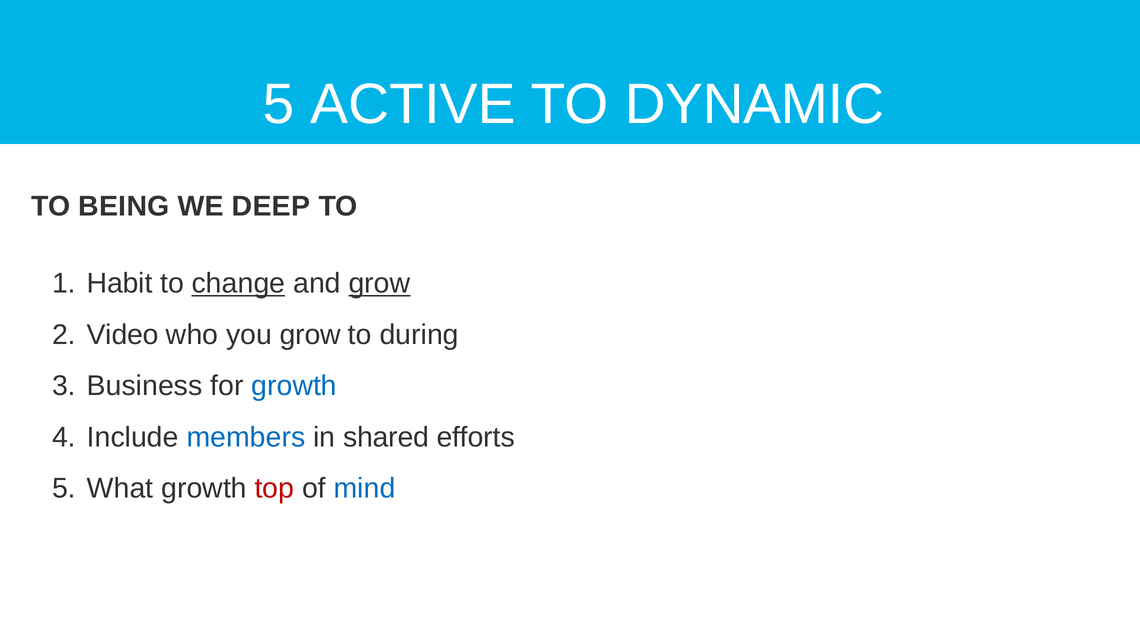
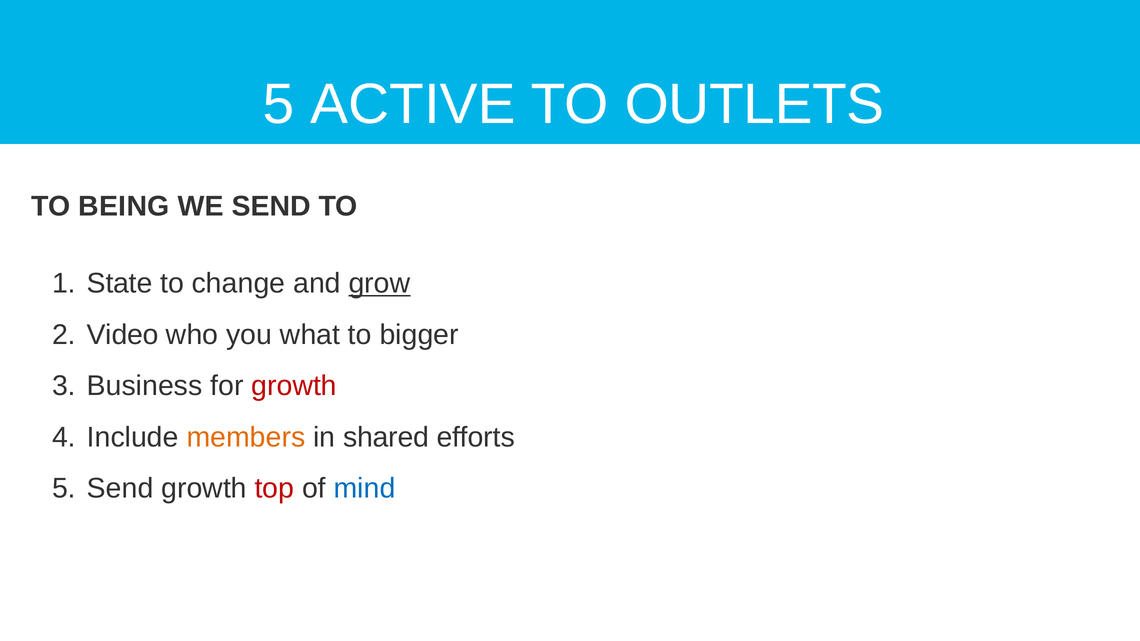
DYNAMIC: DYNAMIC -> OUTLETS
WE DEEP: DEEP -> SEND
Habit: Habit -> State
change underline: present -> none
you grow: grow -> what
during: during -> bigger
growth at (294, 386) colour: blue -> red
members colour: blue -> orange
5 What: What -> Send
